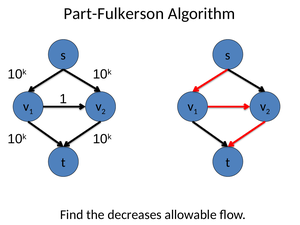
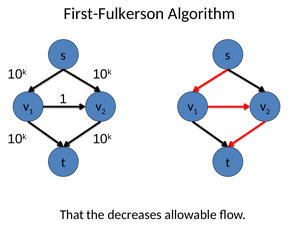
Part-Fulkerson: Part-Fulkerson -> First-Fulkerson
Find: Find -> That
